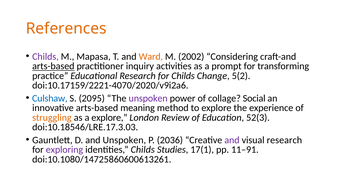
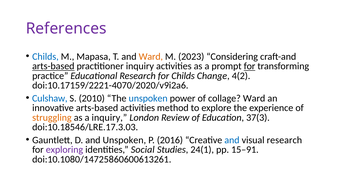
References colour: orange -> purple
Childs at (45, 56) colour: purple -> blue
2002: 2002 -> 2023
for at (250, 66) underline: none -> present
5(2: 5(2 -> 4(2
2095: 2095 -> 2010
unspoken at (148, 98) colour: purple -> blue
collage Social: Social -> Ward
arts-based meaning: meaning -> activities
a explore: explore -> inquiry
52(3: 52(3 -> 37(3
2036: 2036 -> 2016
and at (232, 140) colour: purple -> blue
identities Childs: Childs -> Social
17(1: 17(1 -> 24(1
11–91: 11–91 -> 15–91
